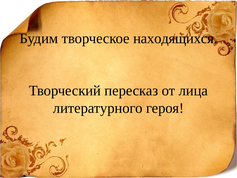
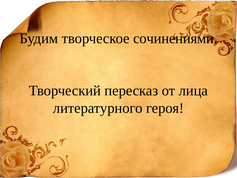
находящихся: находящихся -> сочинениями
